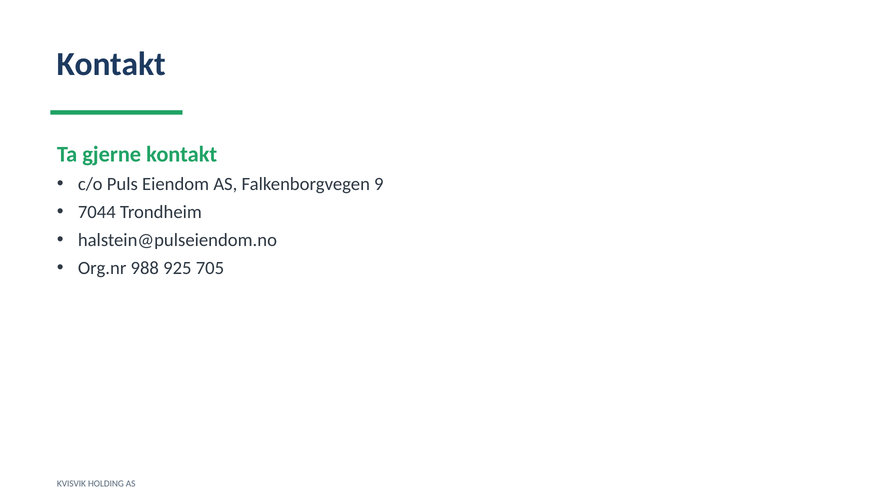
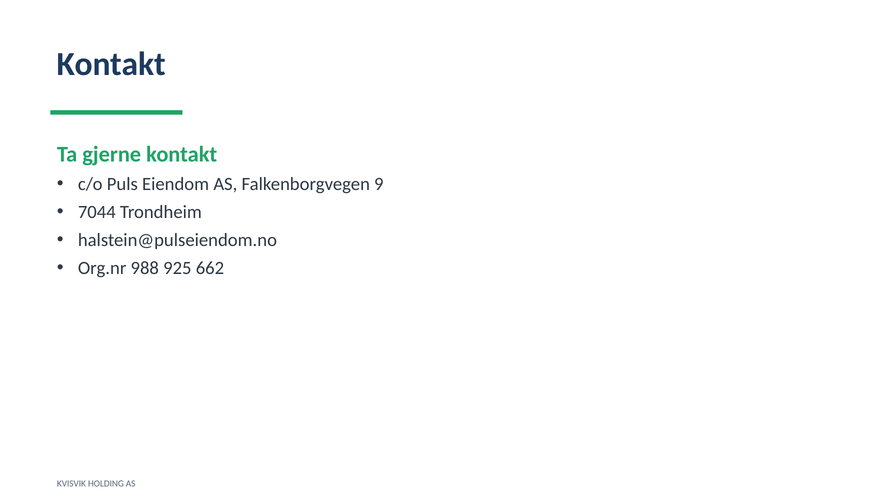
705: 705 -> 662
